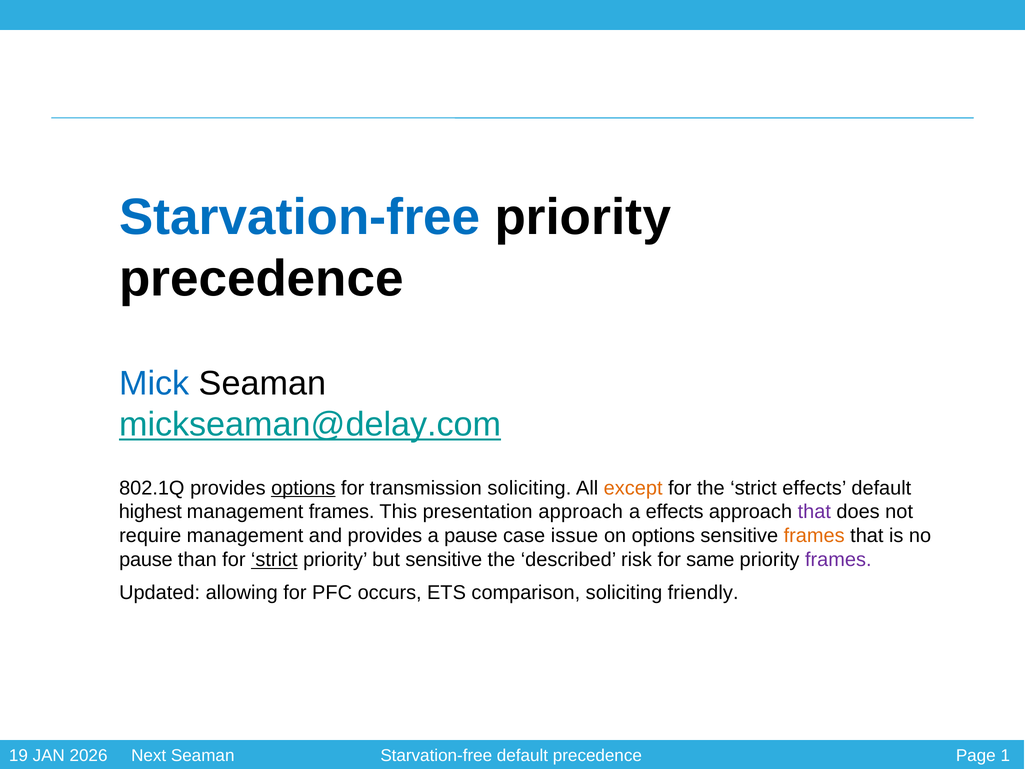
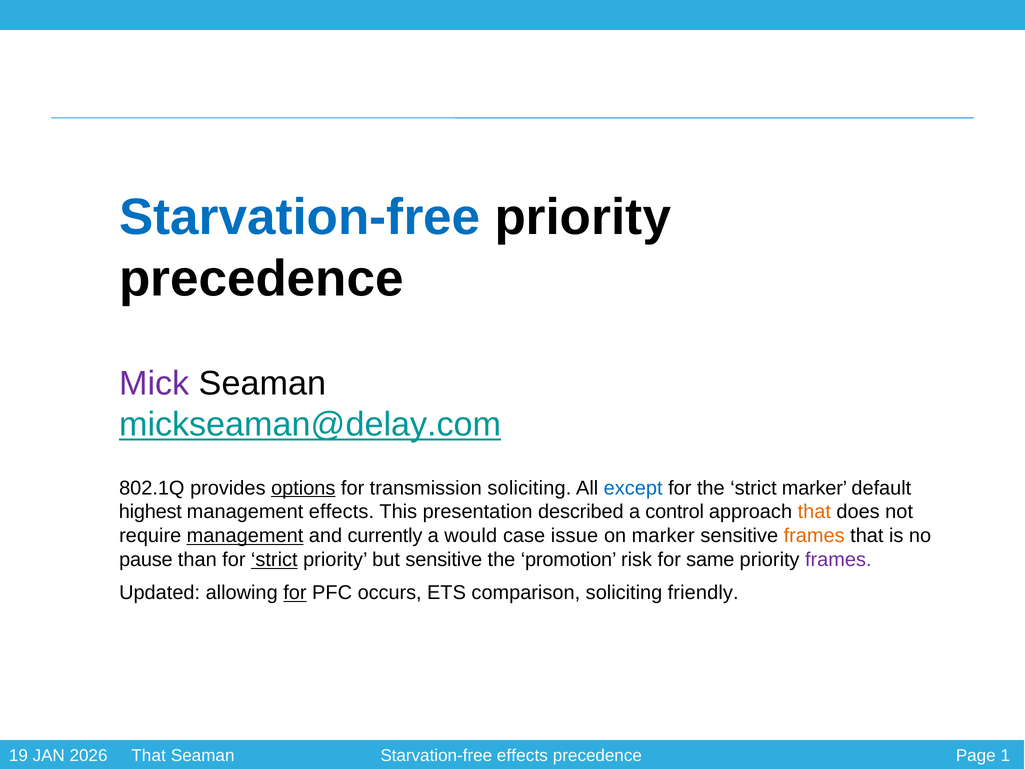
Mick colour: blue -> purple
except colour: orange -> blue
strict effects: effects -> marker
management frames: frames -> effects
presentation approach: approach -> described
a effects: effects -> control
that at (814, 512) colour: purple -> orange
management at (245, 536) underline: none -> present
and provides: provides -> currently
a pause: pause -> would
on options: options -> marker
described: described -> promotion
for at (295, 593) underline: none -> present
Next at (149, 755): Next -> That
Starvation-free default: default -> effects
